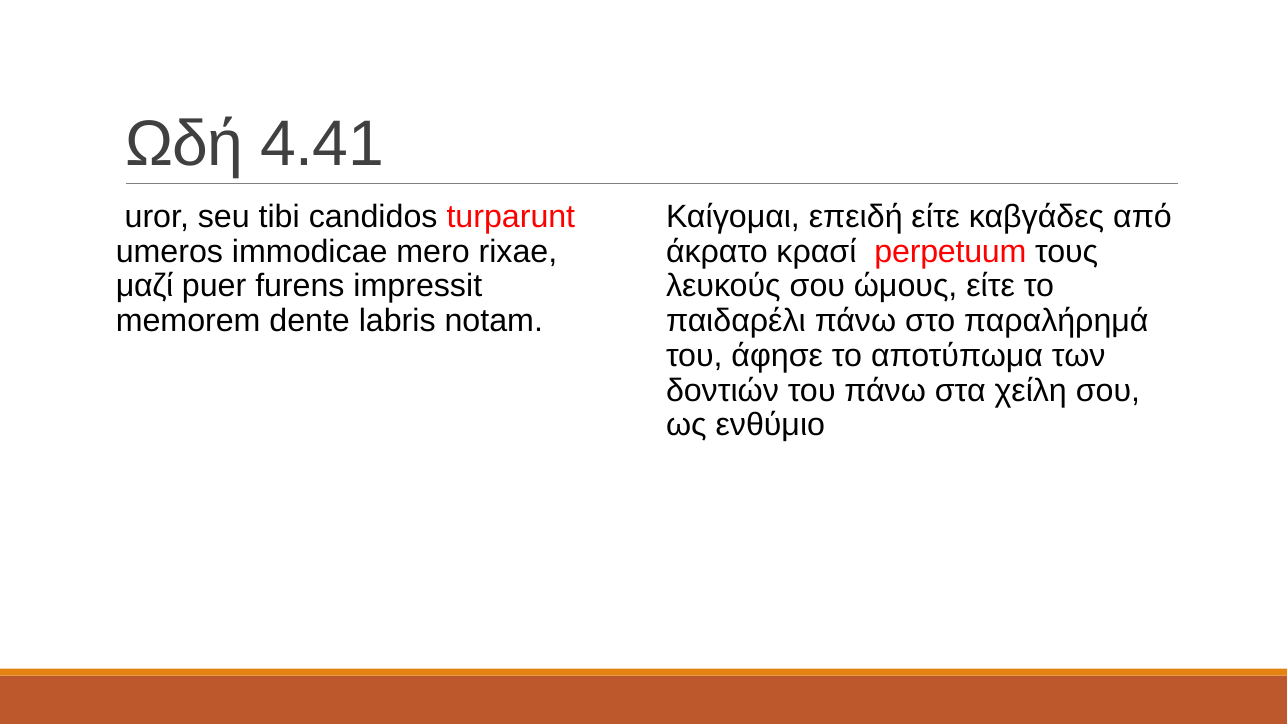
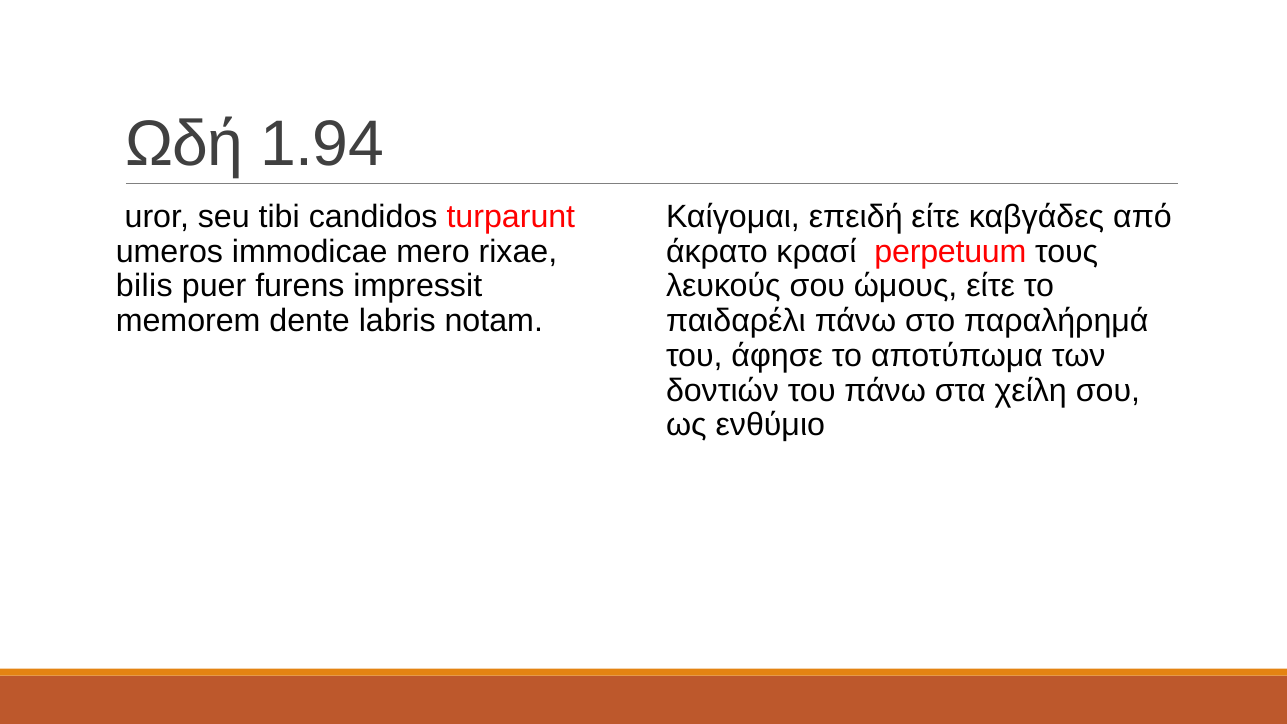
4.41: 4.41 -> 1.94
μαζί: μαζί -> bilis
